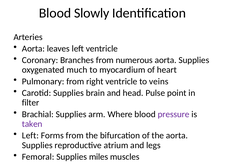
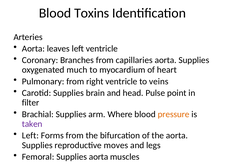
Slowly: Slowly -> Toxins
numerous: numerous -> capillaries
pressure colour: purple -> orange
atrium: atrium -> moves
Supplies miles: miles -> aorta
